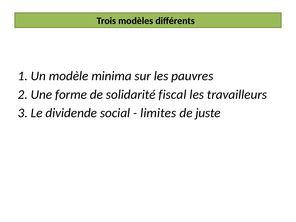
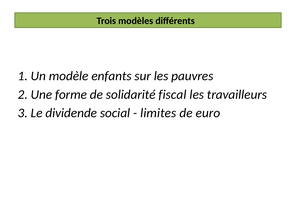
minima: minima -> enfants
juste: juste -> euro
